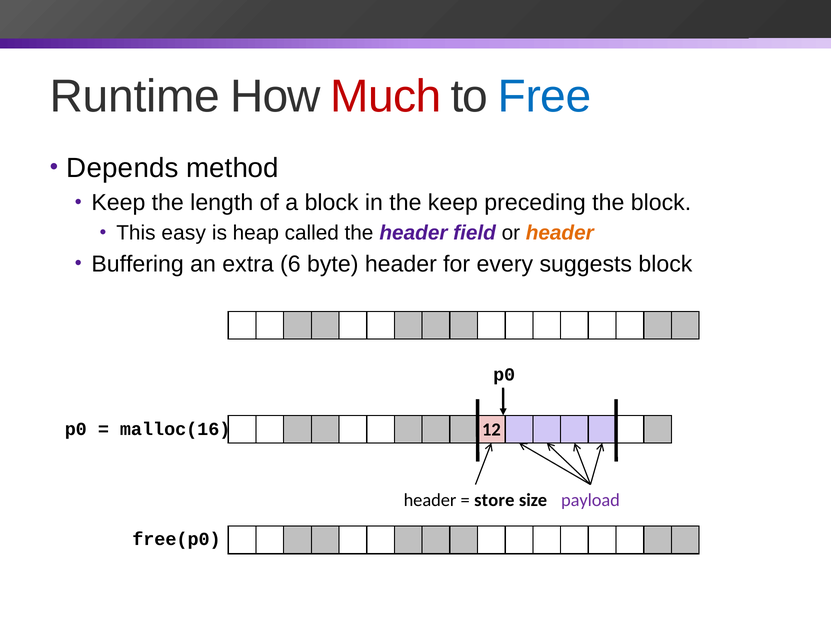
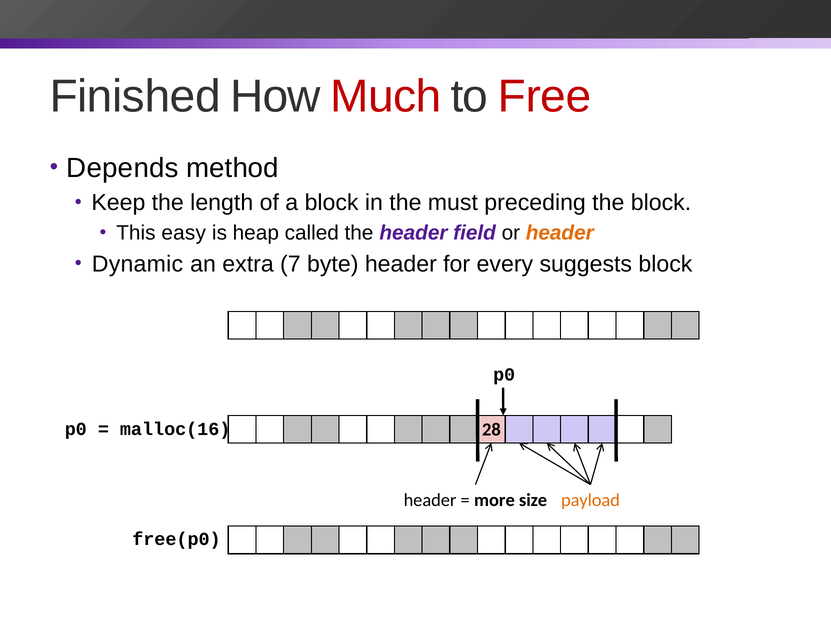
Runtime: Runtime -> Finished
Free colour: blue -> red
the keep: keep -> must
Buffering: Buffering -> Dynamic
6: 6 -> 7
12: 12 -> 28
store: store -> more
payload colour: purple -> orange
